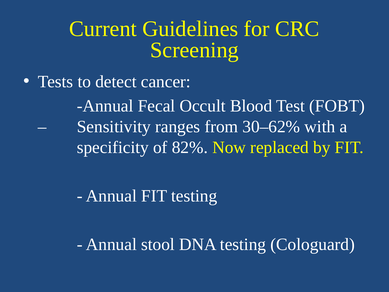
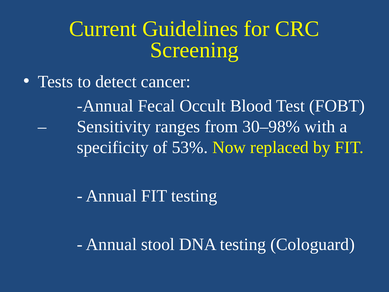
30–62%: 30–62% -> 30–98%
82%: 82% -> 53%
